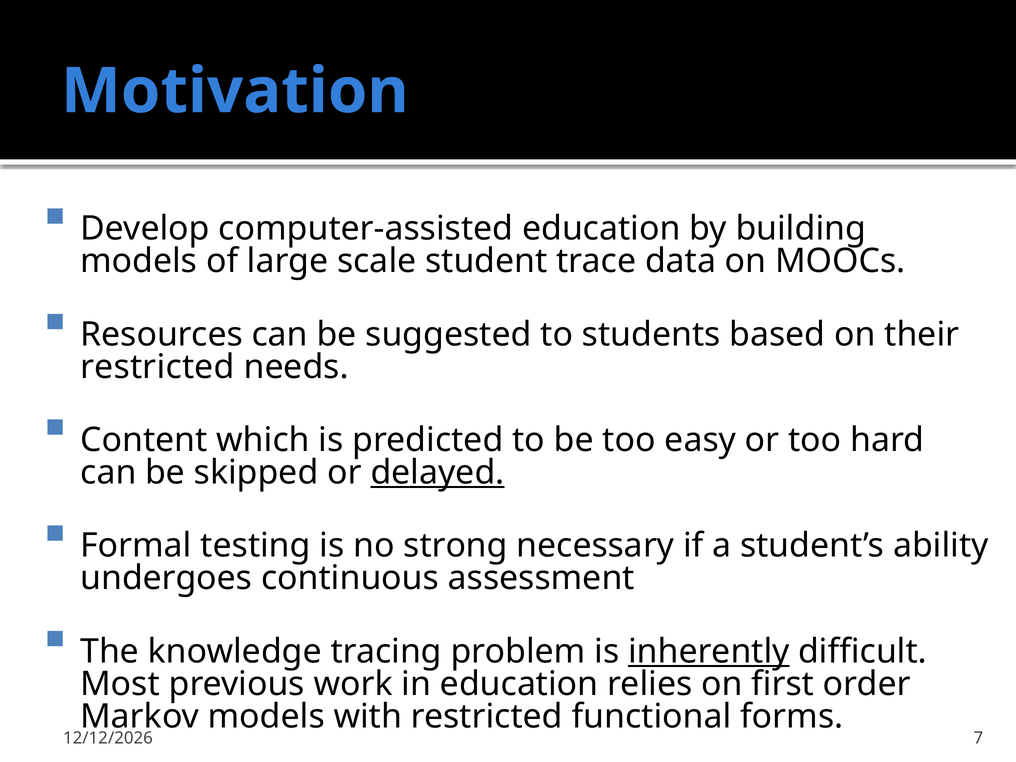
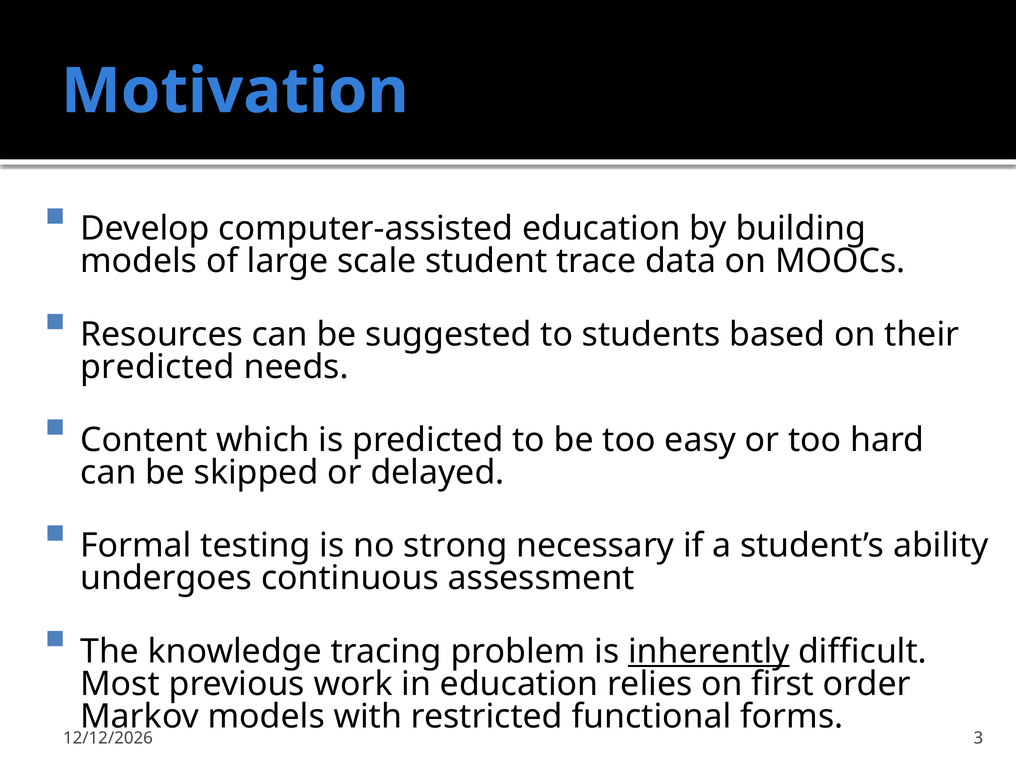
restricted at (157, 367): restricted -> predicted
delayed underline: present -> none
7: 7 -> 3
